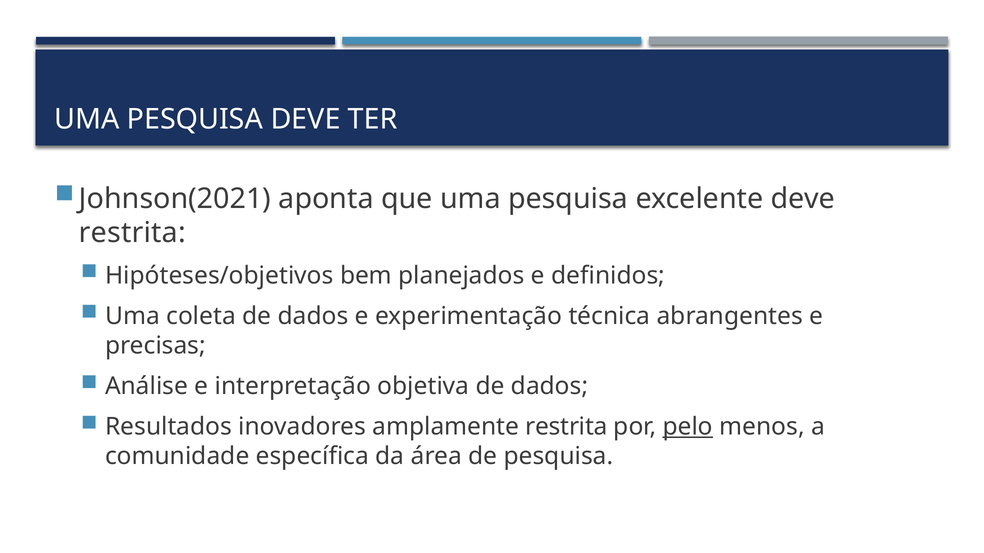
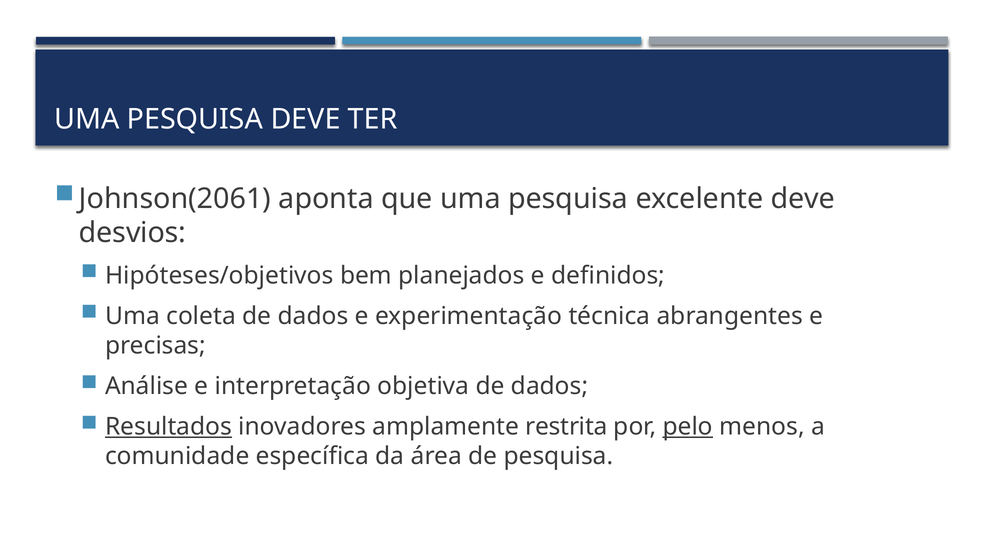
Johnson(2021: Johnson(2021 -> Johnson(2061
restrita at (132, 233): restrita -> desvios
Resultados underline: none -> present
